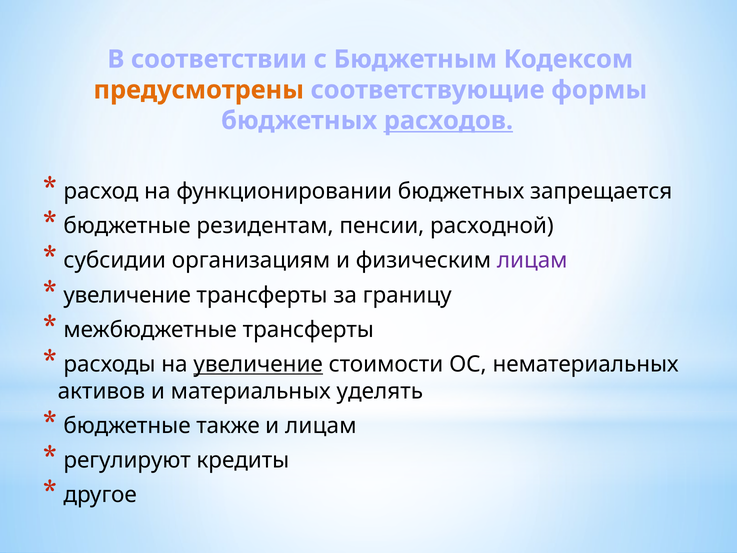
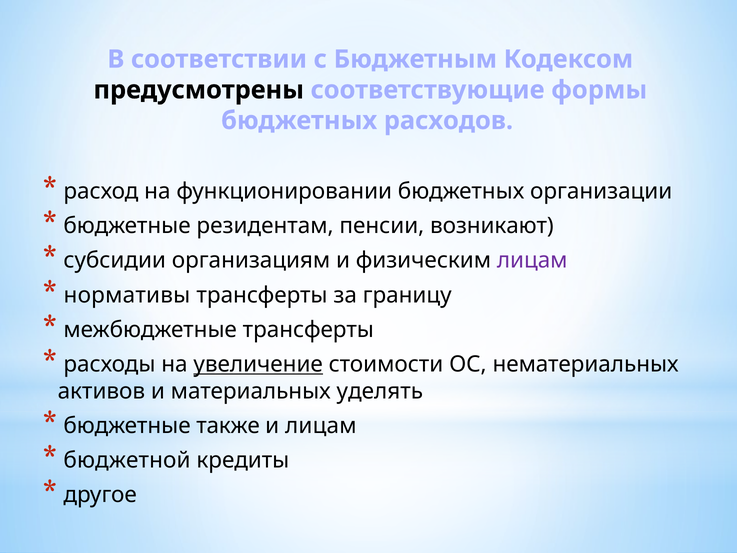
предусмотрены colour: orange -> black
расходов underline: present -> none
запрещается: запрещается -> организации
расходной: расходной -> возникают
увеличение at (127, 295): увеличение -> нормативы
регулируют: регулируют -> бюджетной
